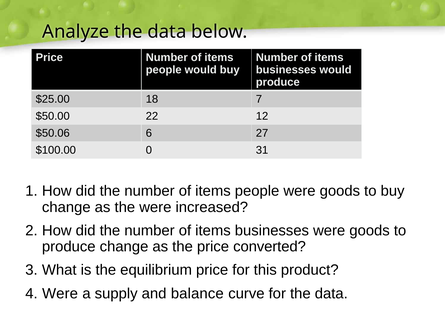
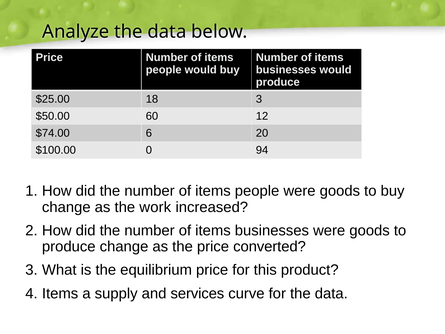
18 7: 7 -> 3
22: 22 -> 60
$50.06: $50.06 -> $74.00
27: 27 -> 20
31: 31 -> 94
the were: were -> work
Were at (60, 293): Were -> Items
balance: balance -> services
